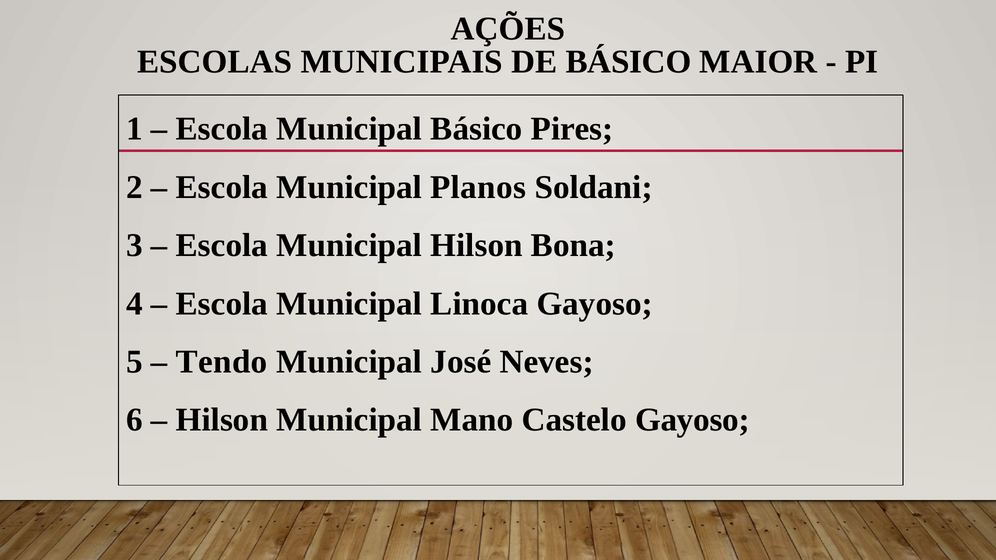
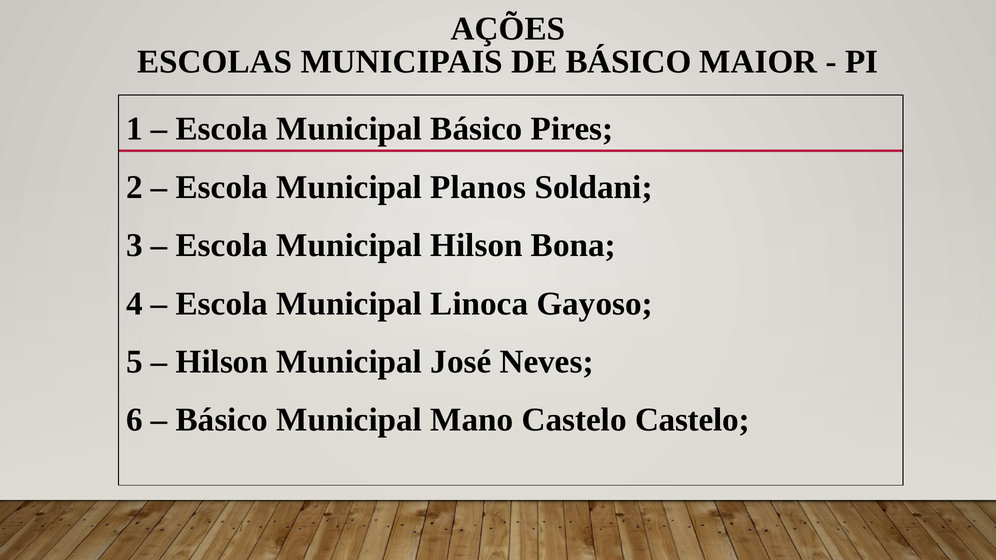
Tendo at (222, 362): Tendo -> Hilson
Hilson at (222, 420): Hilson -> Básico
Castelo Gayoso: Gayoso -> Castelo
